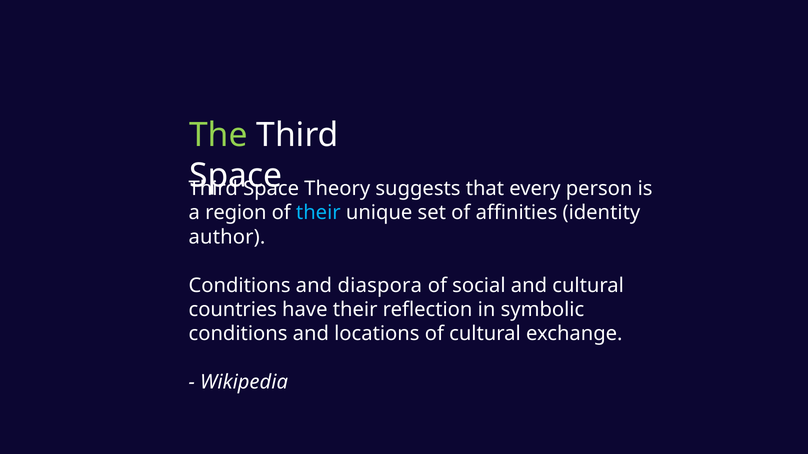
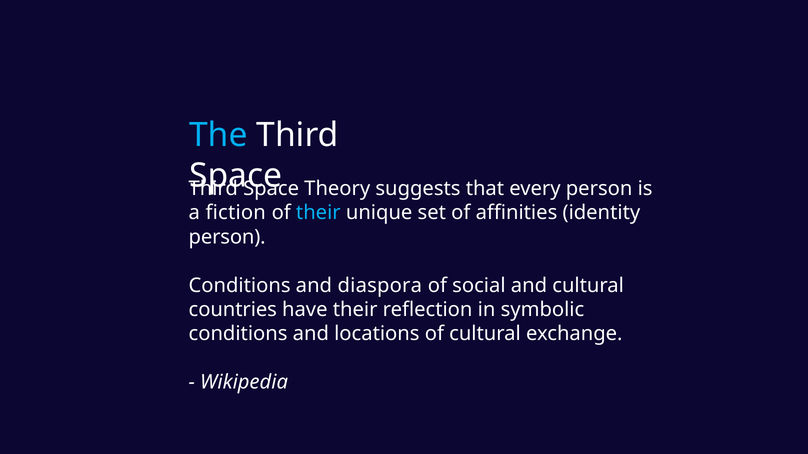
The colour: light green -> light blue
region: region -> fiction
author at (227, 237): author -> person
